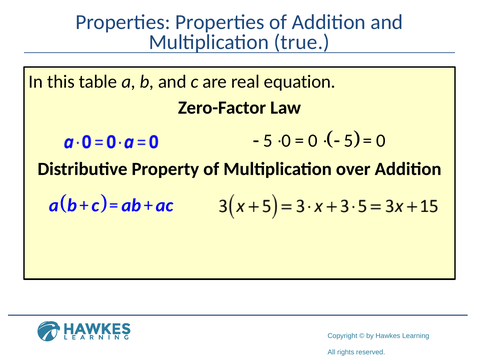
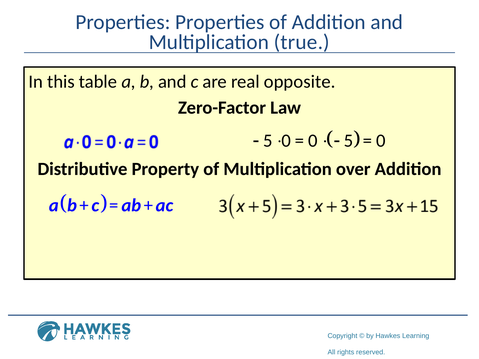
equation: equation -> opposite
